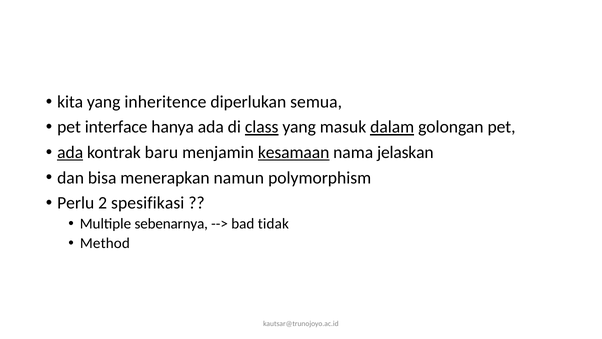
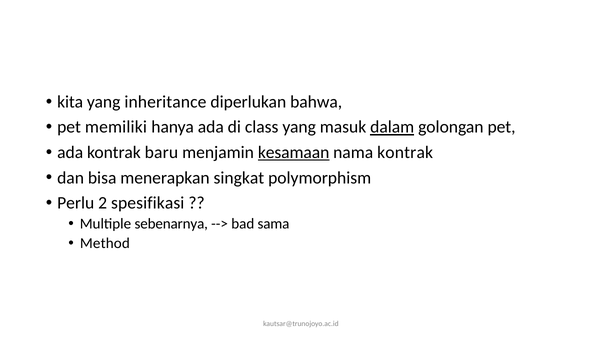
inheritence: inheritence -> inheritance
semua: semua -> bahwa
interface: interface -> memiliki
class underline: present -> none
ada at (70, 152) underline: present -> none
nama jelaskan: jelaskan -> kontrak
namun: namun -> singkat
tidak: tidak -> sama
